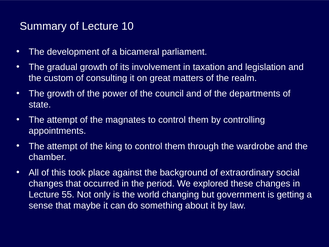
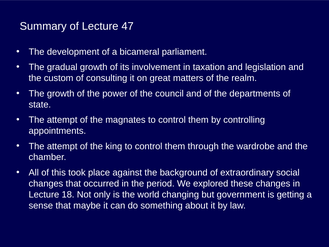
10: 10 -> 47
55: 55 -> 18
